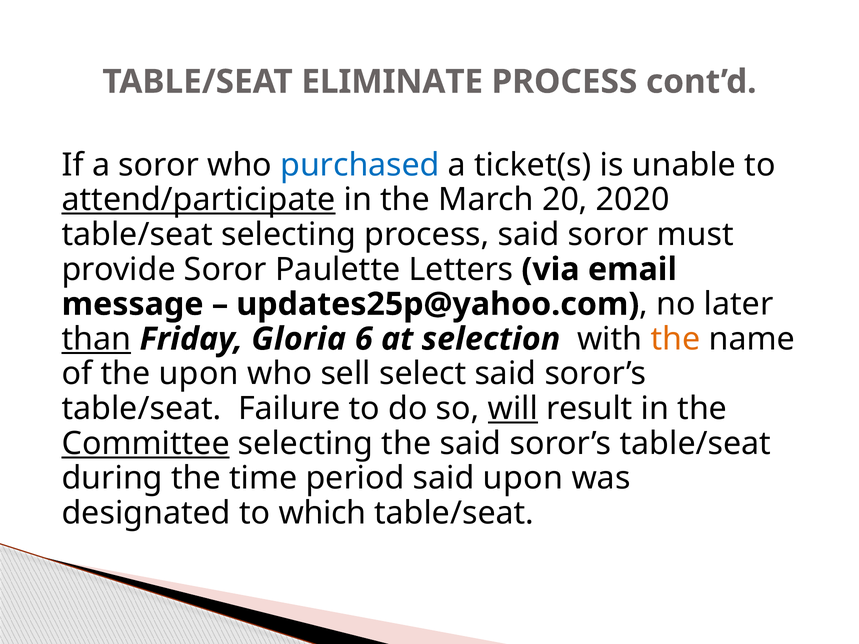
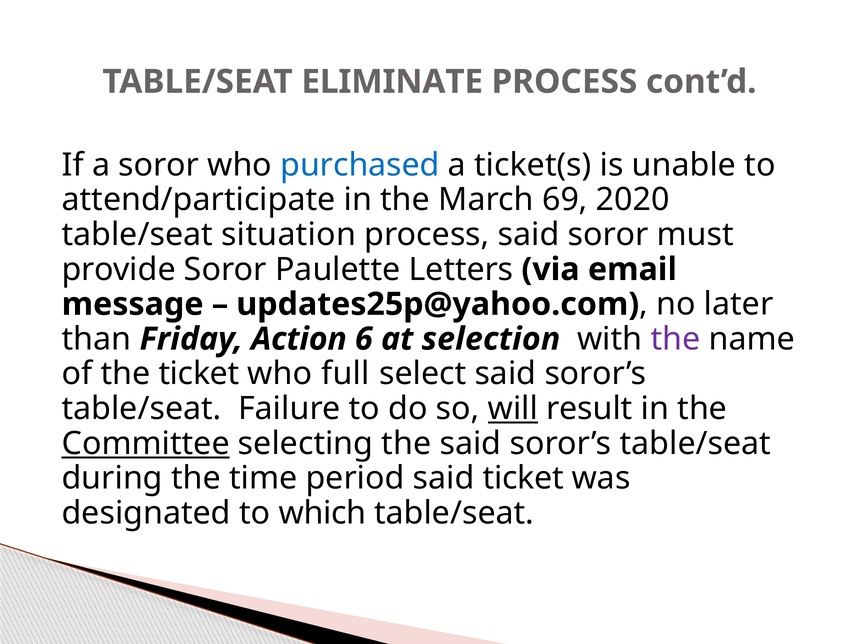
attend/participate underline: present -> none
20: 20 -> 69
table/seat selecting: selecting -> situation
than underline: present -> none
Gloria: Gloria -> Action
the at (676, 339) colour: orange -> purple
the upon: upon -> ticket
sell: sell -> full
said upon: upon -> ticket
